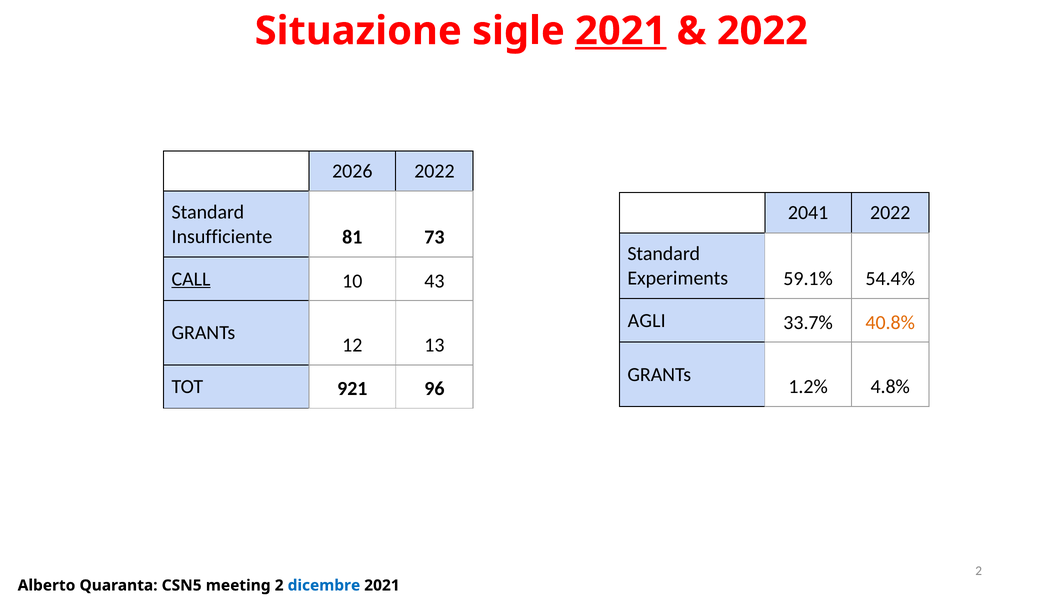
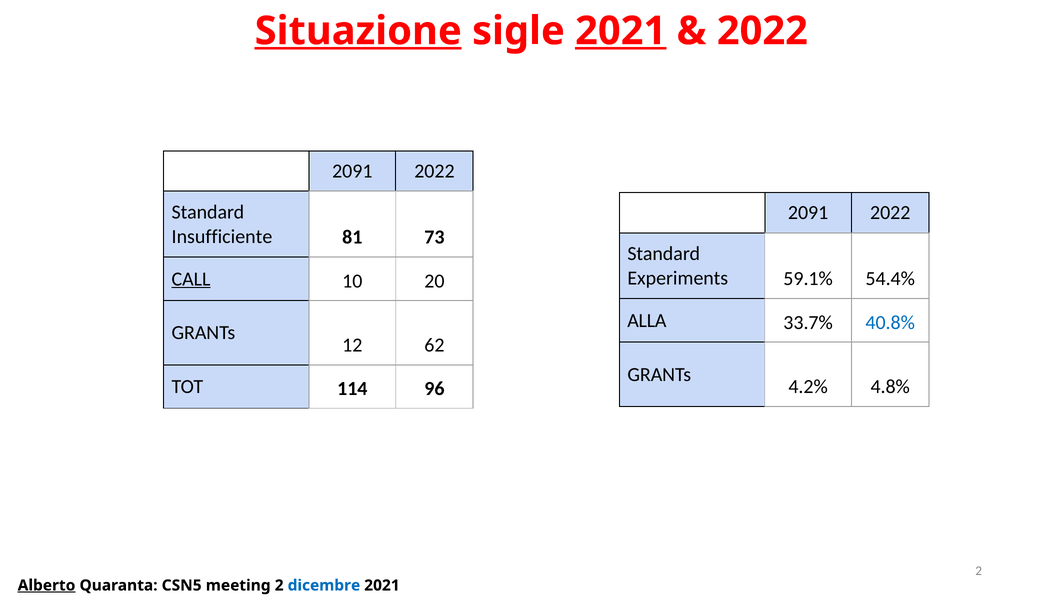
Situazione underline: none -> present
2026 at (352, 171): 2026 -> 2091
2041 at (808, 213): 2041 -> 2091
43: 43 -> 20
AGLI: AGLI -> ALLA
40.8% colour: orange -> blue
13: 13 -> 62
1.2%: 1.2% -> 4.2%
921: 921 -> 114
Alberto underline: none -> present
